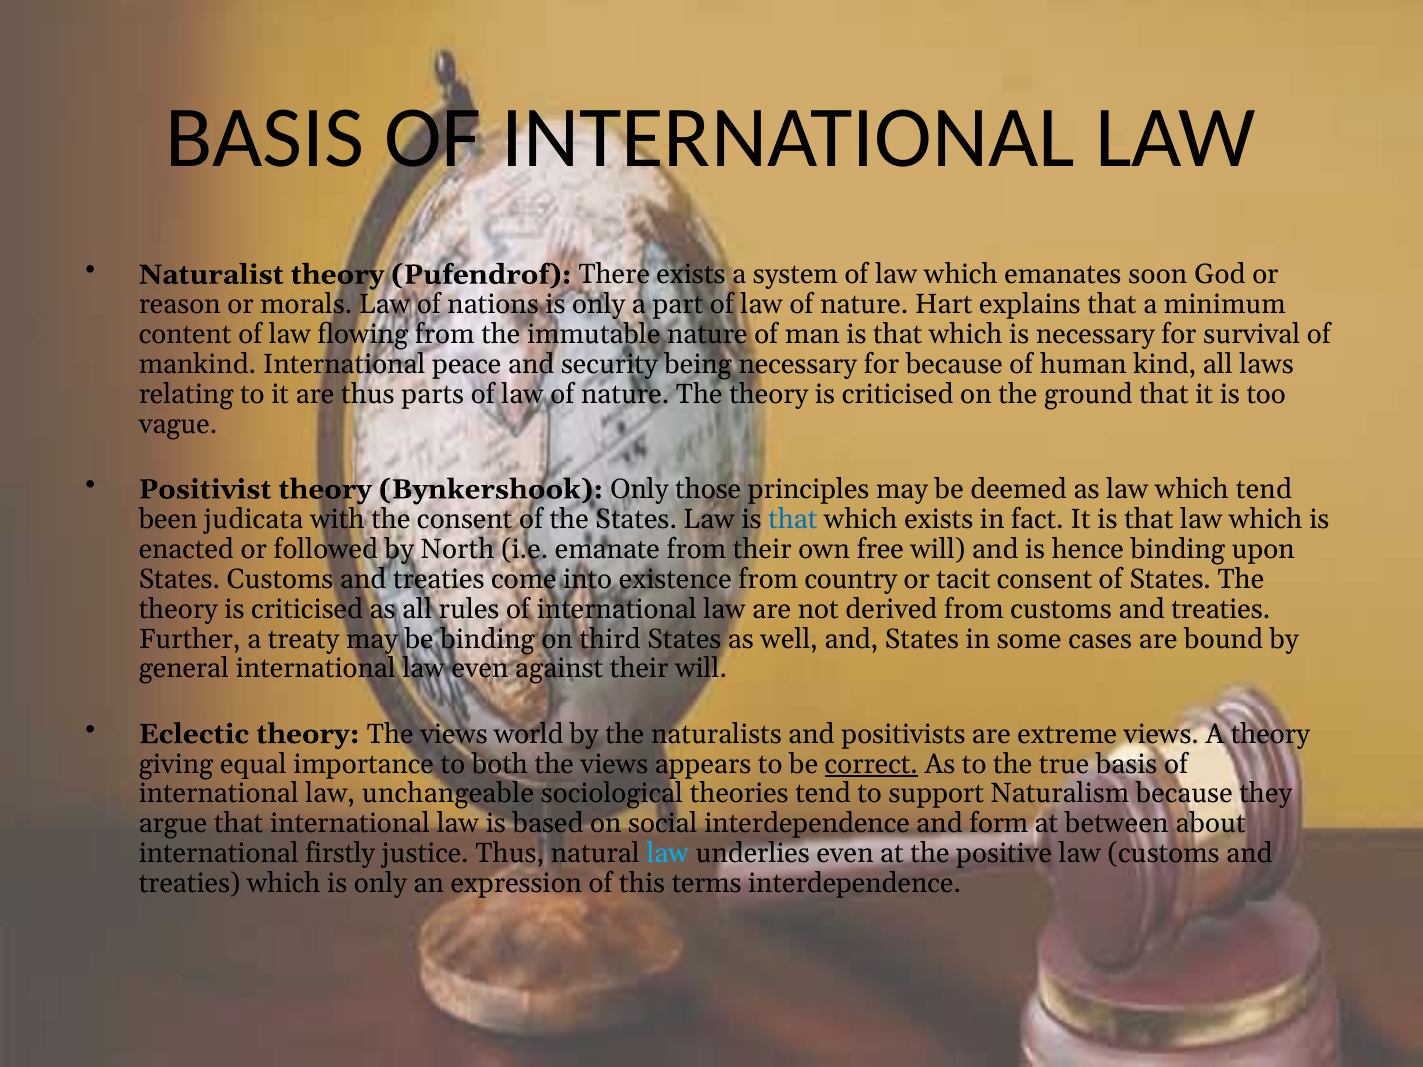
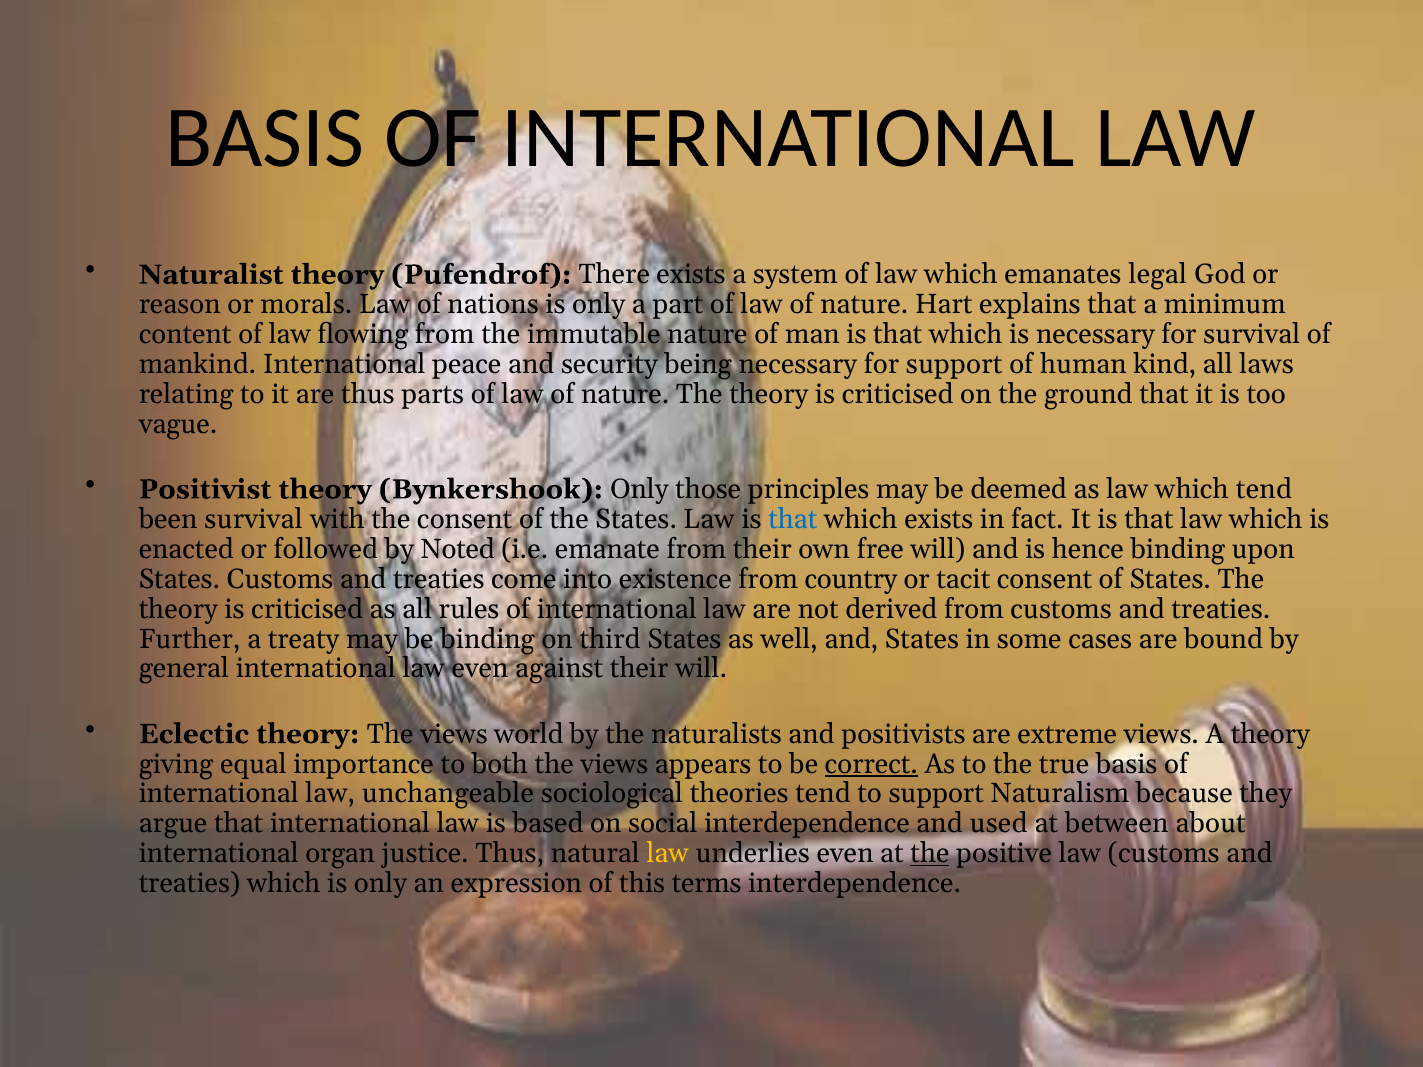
soon: soon -> legal
for because: because -> support
been judicata: judicata -> survival
North: North -> Noted
form: form -> used
firstly: firstly -> organ
law at (668, 854) colour: light blue -> yellow
the at (930, 854) underline: none -> present
